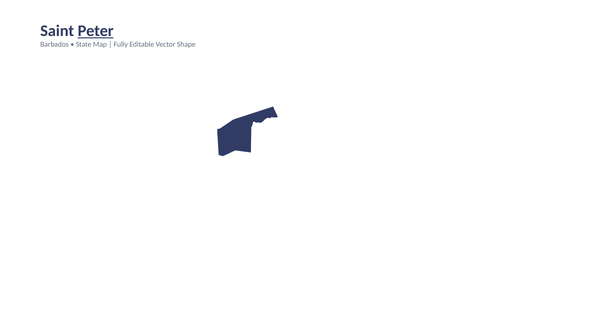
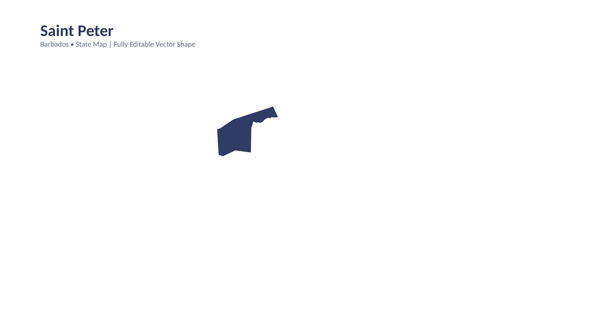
Peter underline: present -> none
